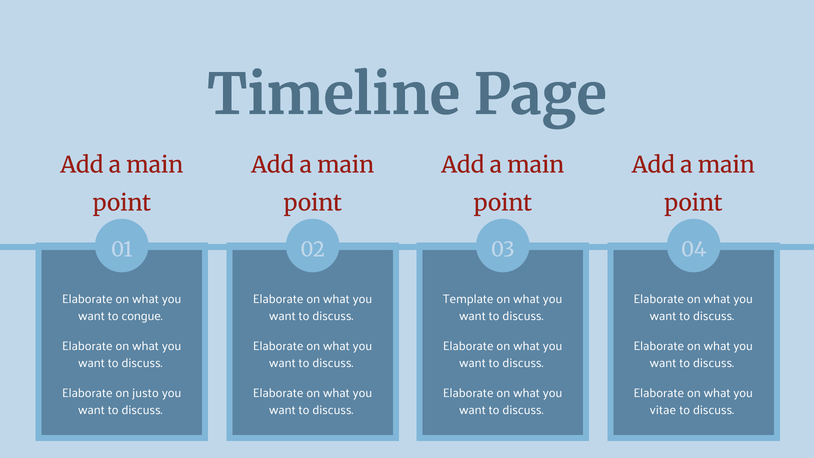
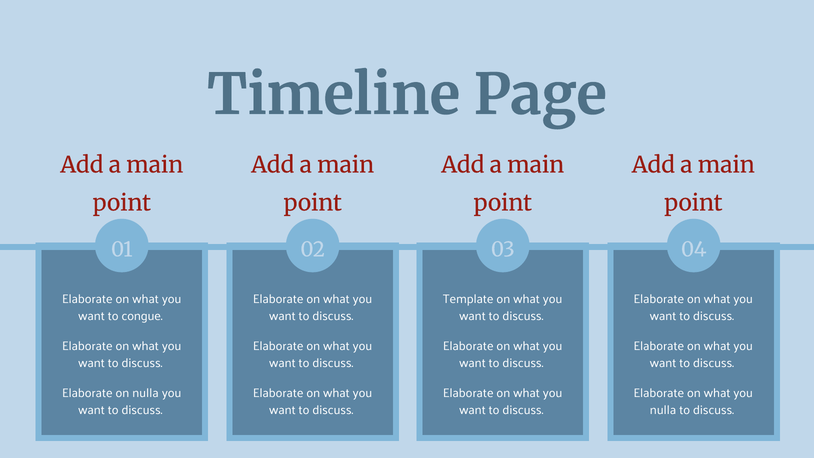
on justo: justo -> nulla
vitae at (663, 410): vitae -> nulla
